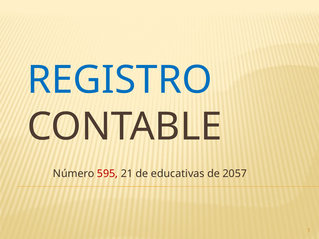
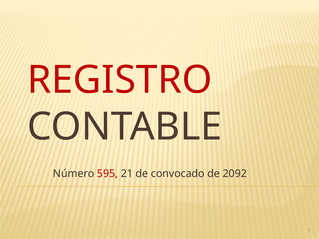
REGISTRO colour: blue -> red
educativas: educativas -> convocado
2057: 2057 -> 2092
